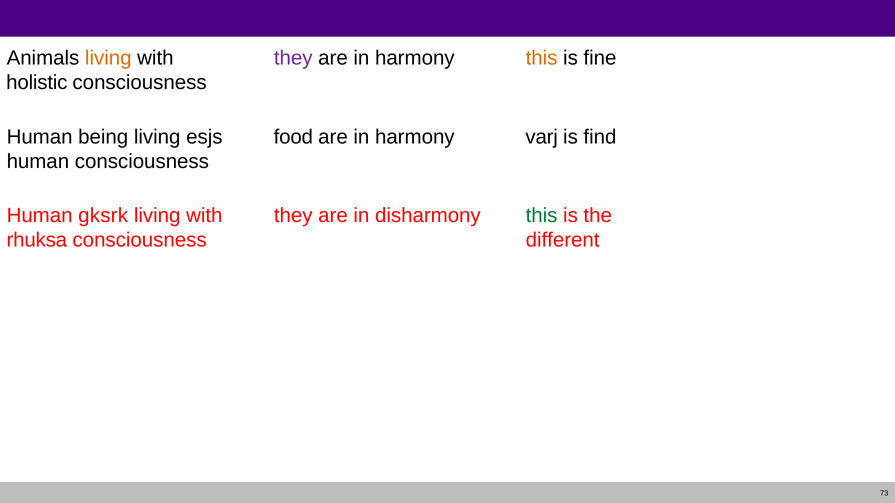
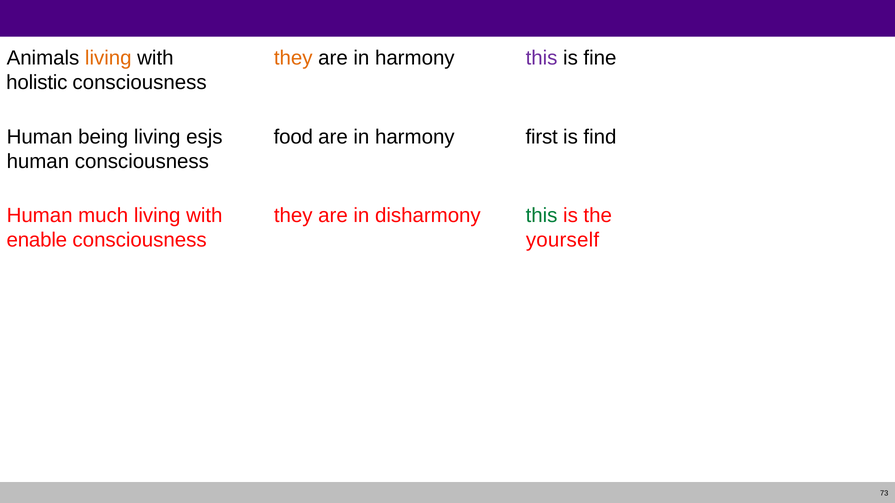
they at (293, 58) colour: purple -> orange
this at (542, 58) colour: orange -> purple
varj: varj -> first
gksrk: gksrk -> much
rhuksa: rhuksa -> enable
different: different -> yourself
